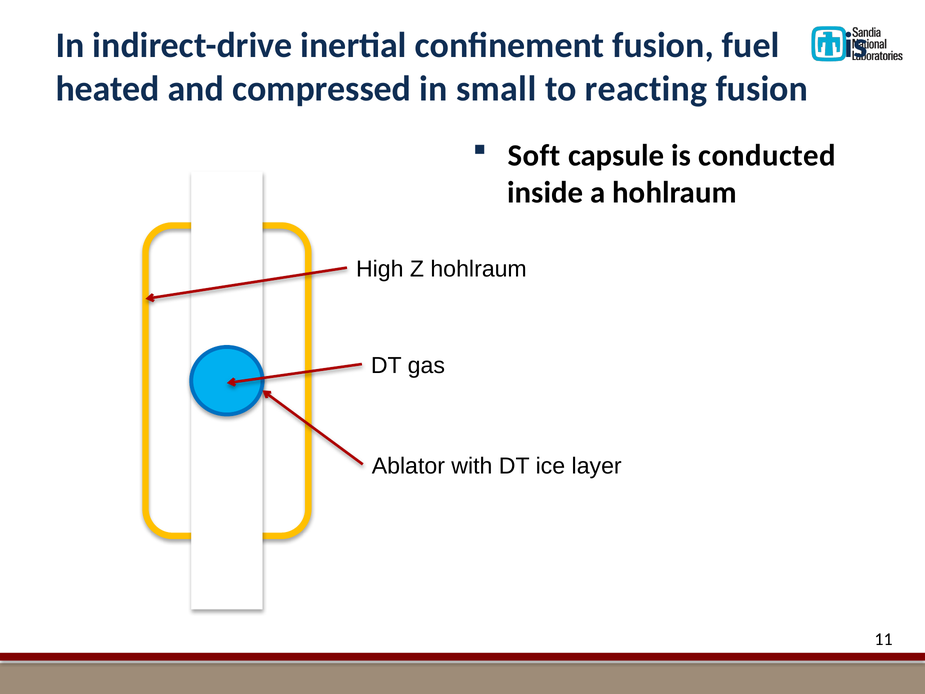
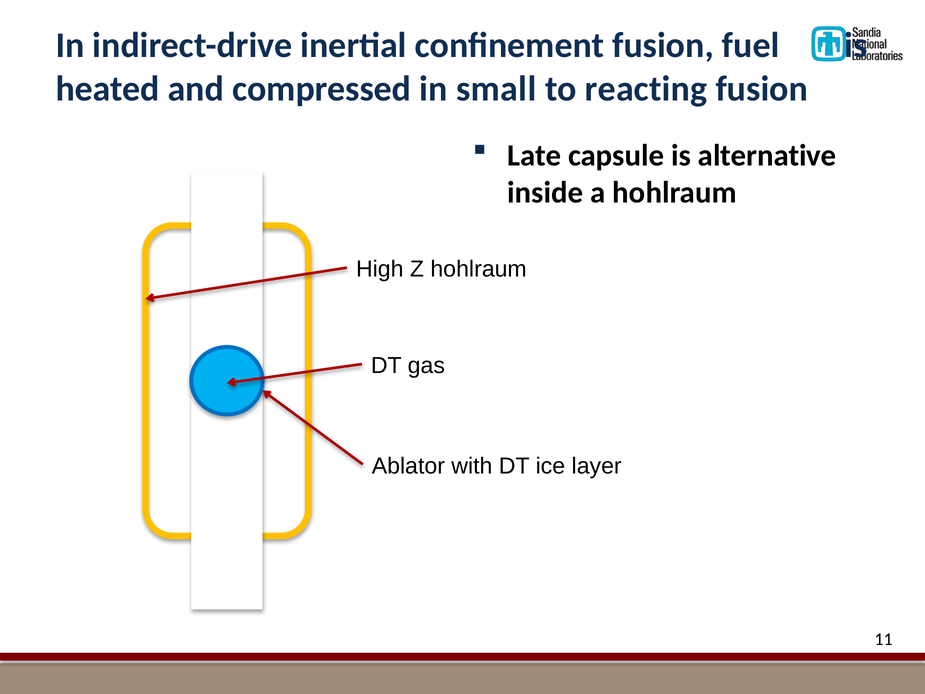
Soft: Soft -> Late
conducted: conducted -> alternative
